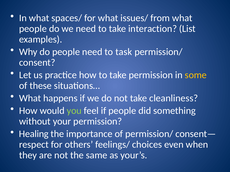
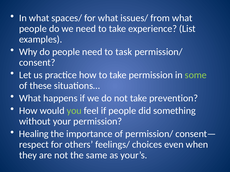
interaction: interaction -> experience
some colour: yellow -> light green
cleanliness: cleanliness -> prevention
